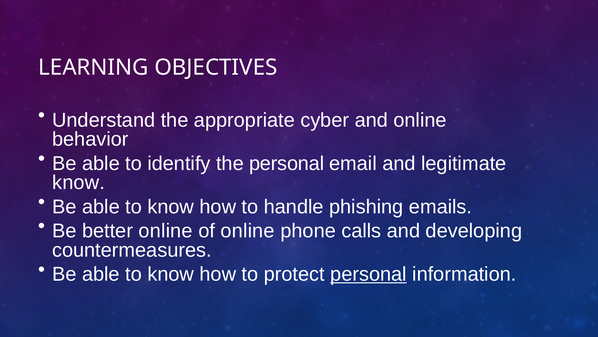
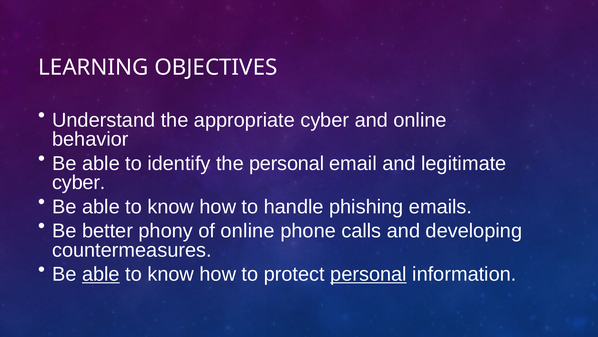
know at (79, 182): know -> cyber
better online: online -> phony
able at (101, 274) underline: none -> present
